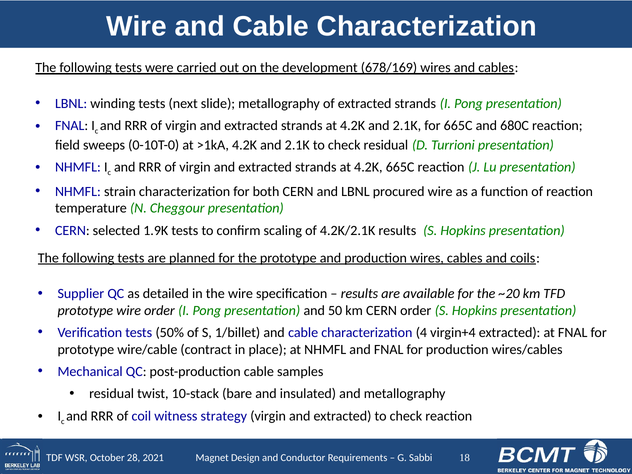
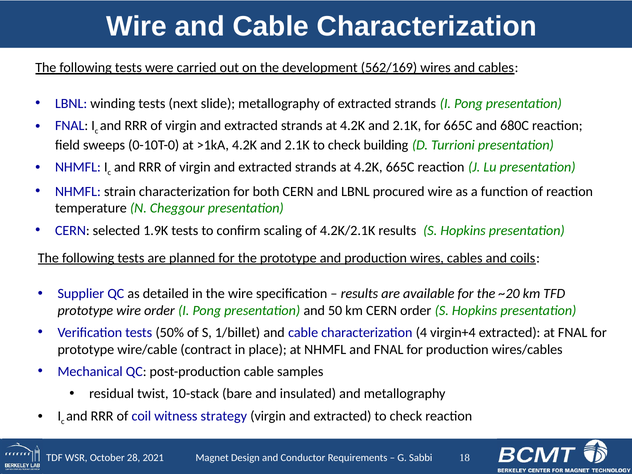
678/169: 678/169 -> 562/169
check residual: residual -> building
